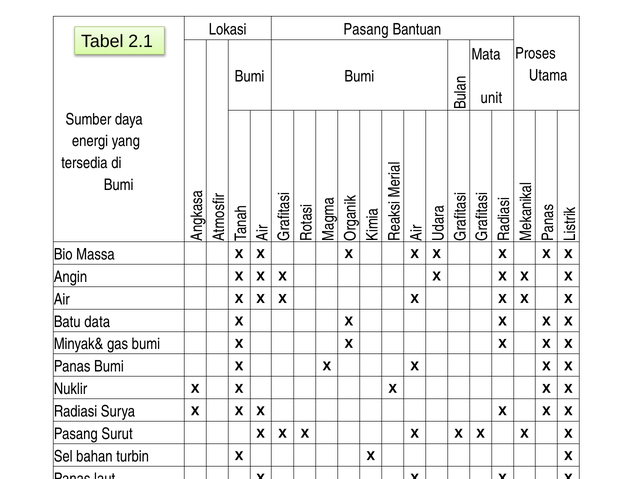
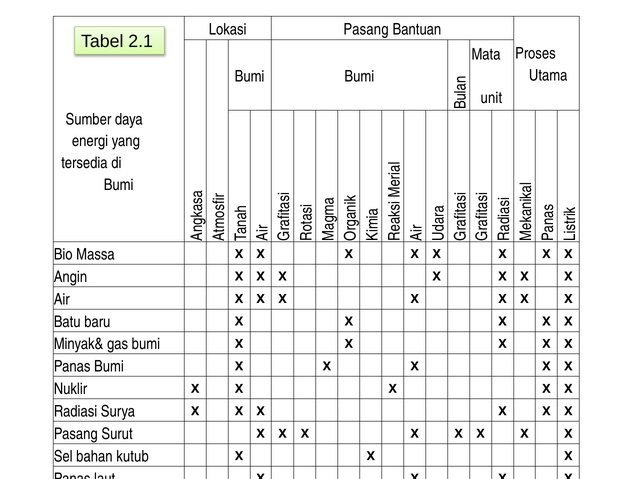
data: data -> baru
turbin: turbin -> kutub
